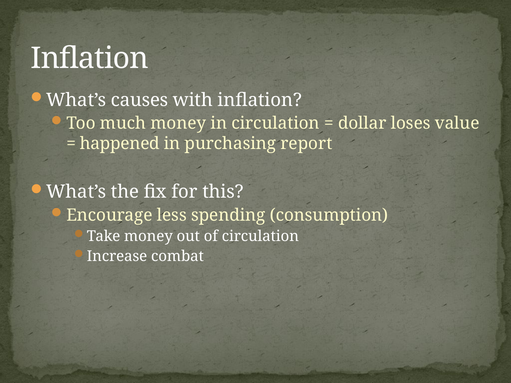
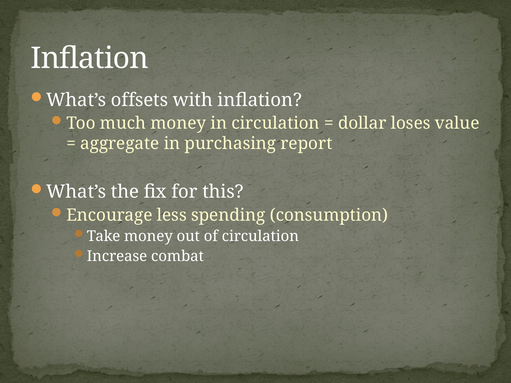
causes: causes -> offsets
happened: happened -> aggregate
